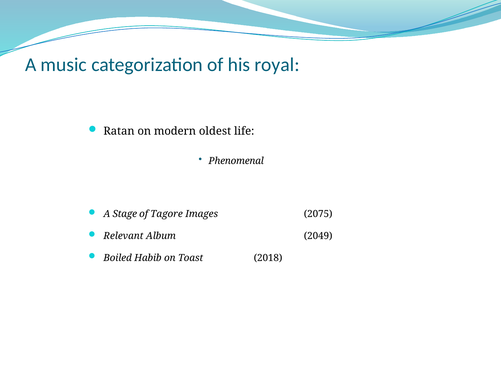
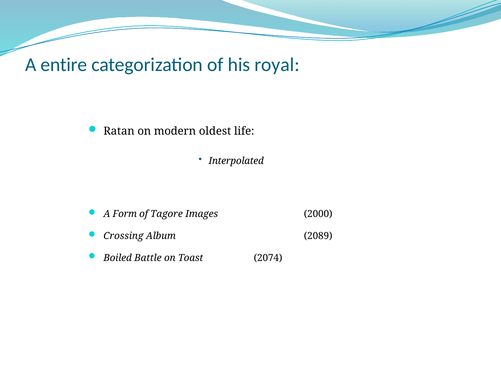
music: music -> entire
Phenomenal: Phenomenal -> Interpolated
Stage: Stage -> Form
2075: 2075 -> 2000
Relevant: Relevant -> Crossing
2049: 2049 -> 2089
Habib: Habib -> Battle
2018: 2018 -> 2074
